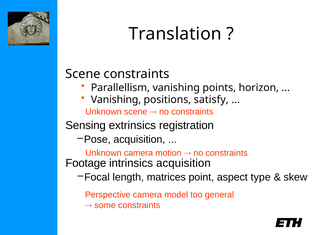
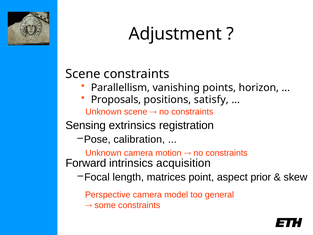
Translation: Translation -> Adjustment
Vanishing at (116, 100): Vanishing -> Proposals
Pose acquisition: acquisition -> calibration
Footage: Footage -> Forward
type: type -> prior
